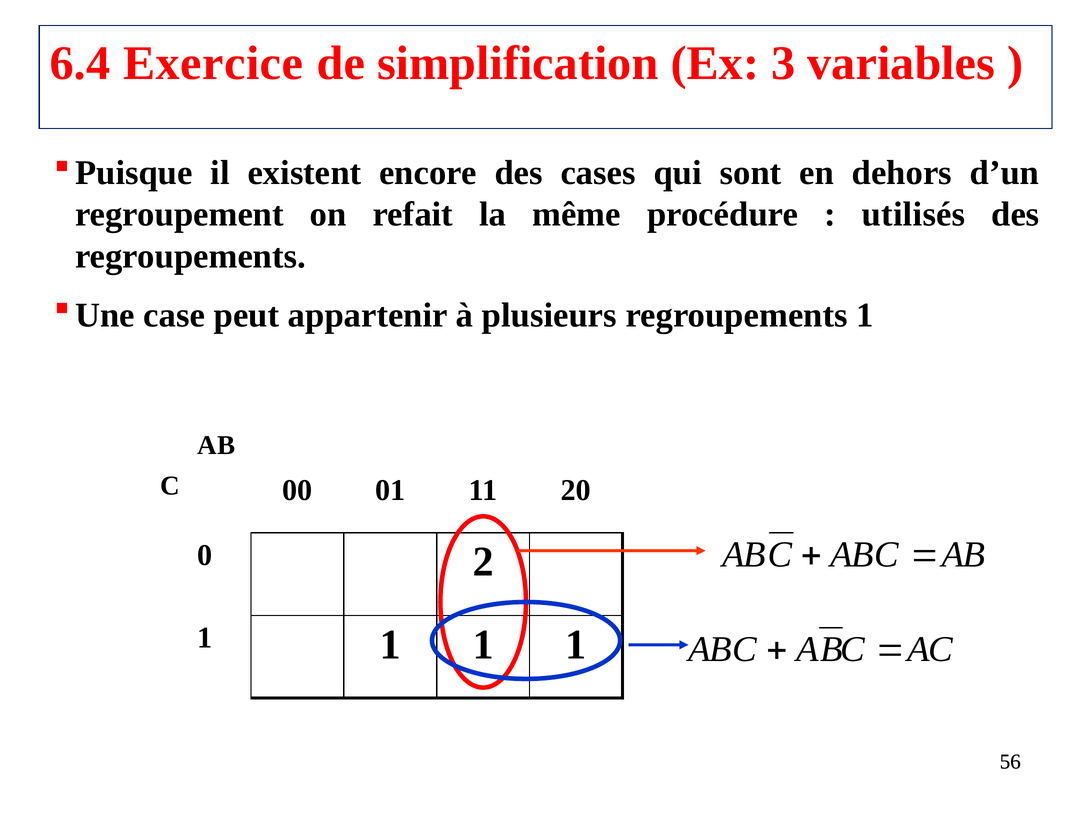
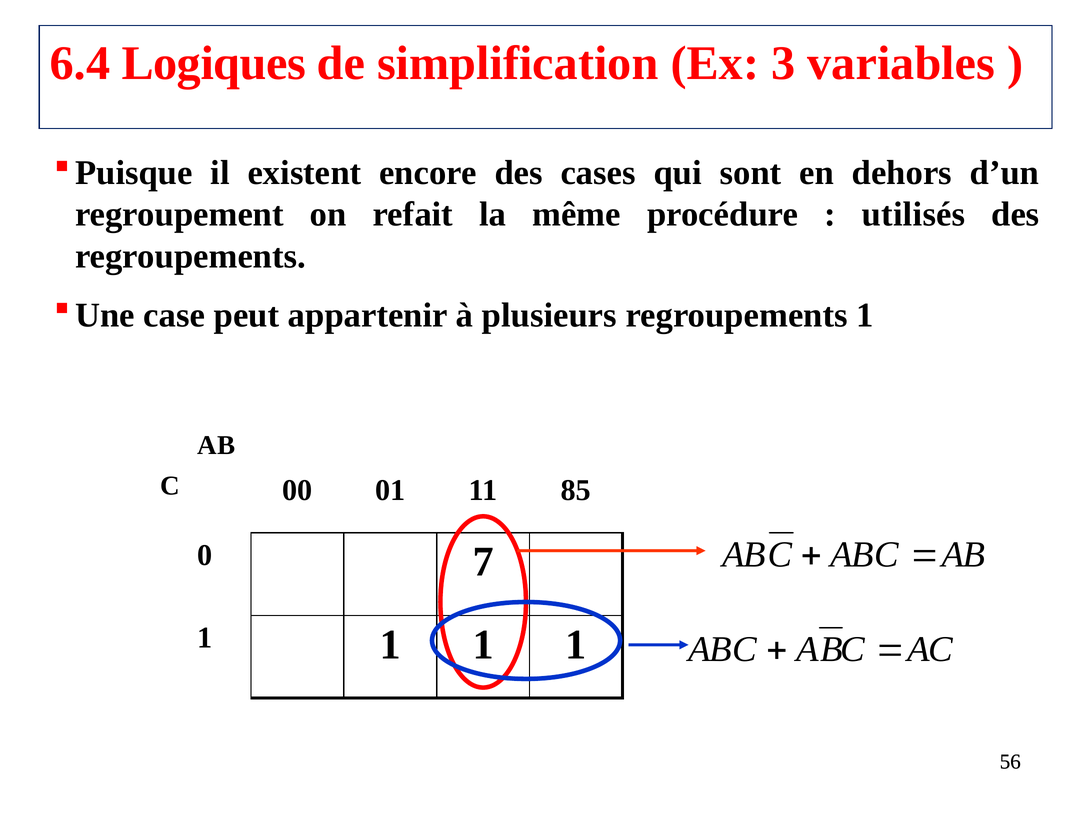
Exercice: Exercice -> Logiques
20: 20 -> 85
2: 2 -> 7
